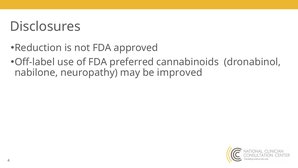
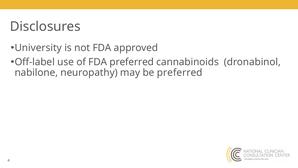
Reduction: Reduction -> University
be improved: improved -> preferred
